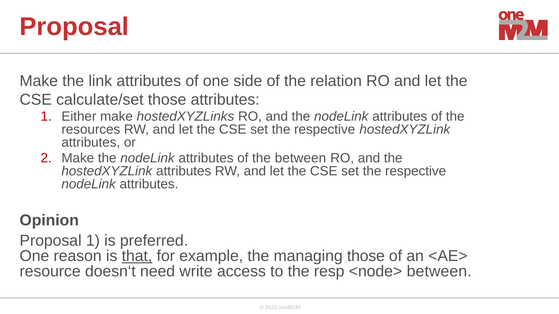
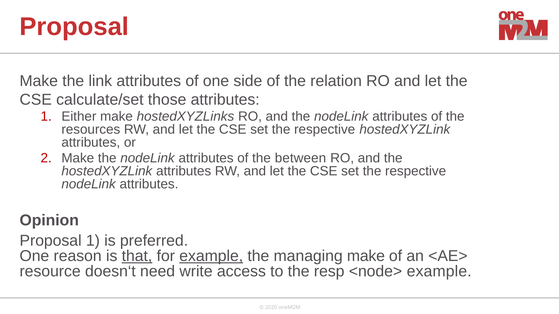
example at (211, 256) underline: none -> present
managing those: those -> make
<node> between: between -> example
